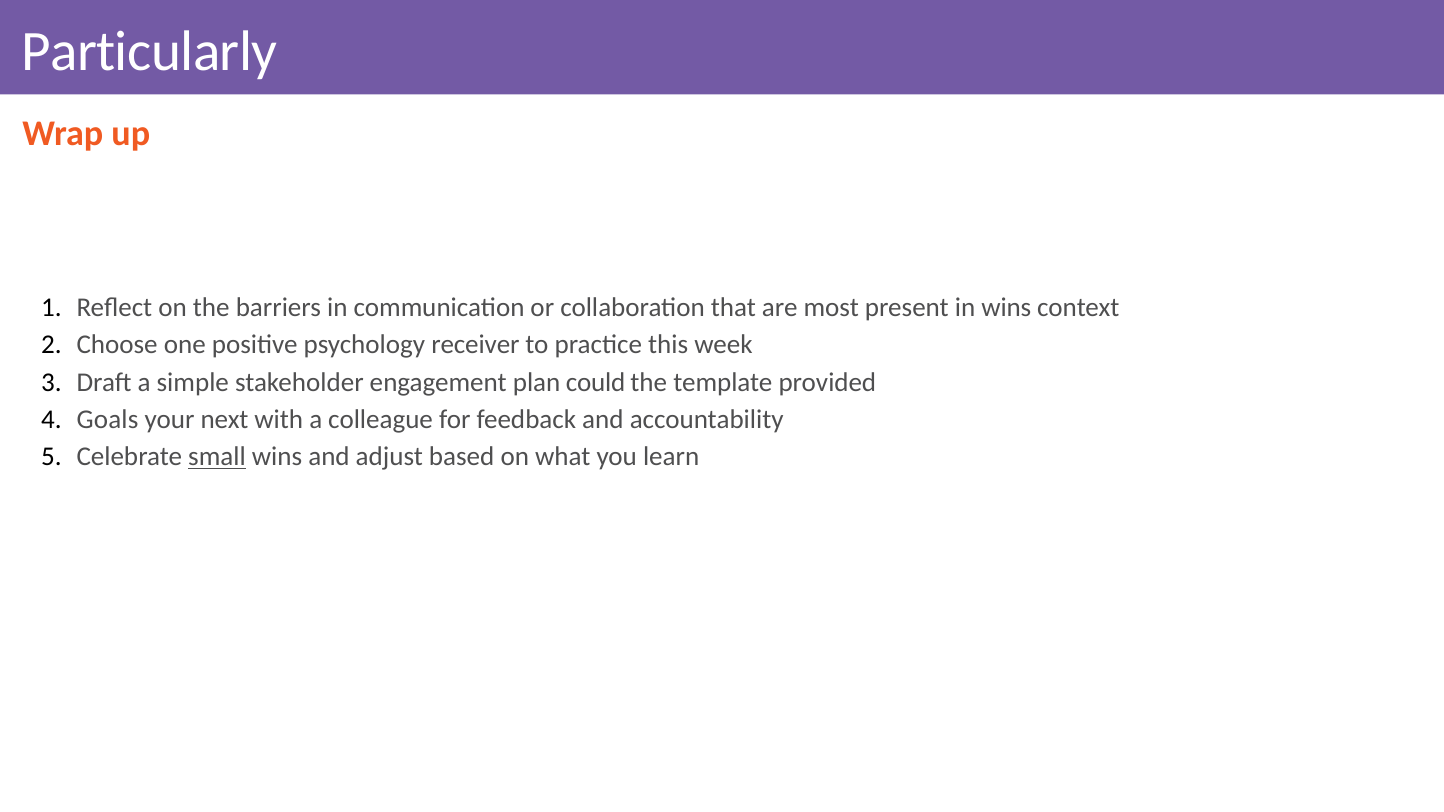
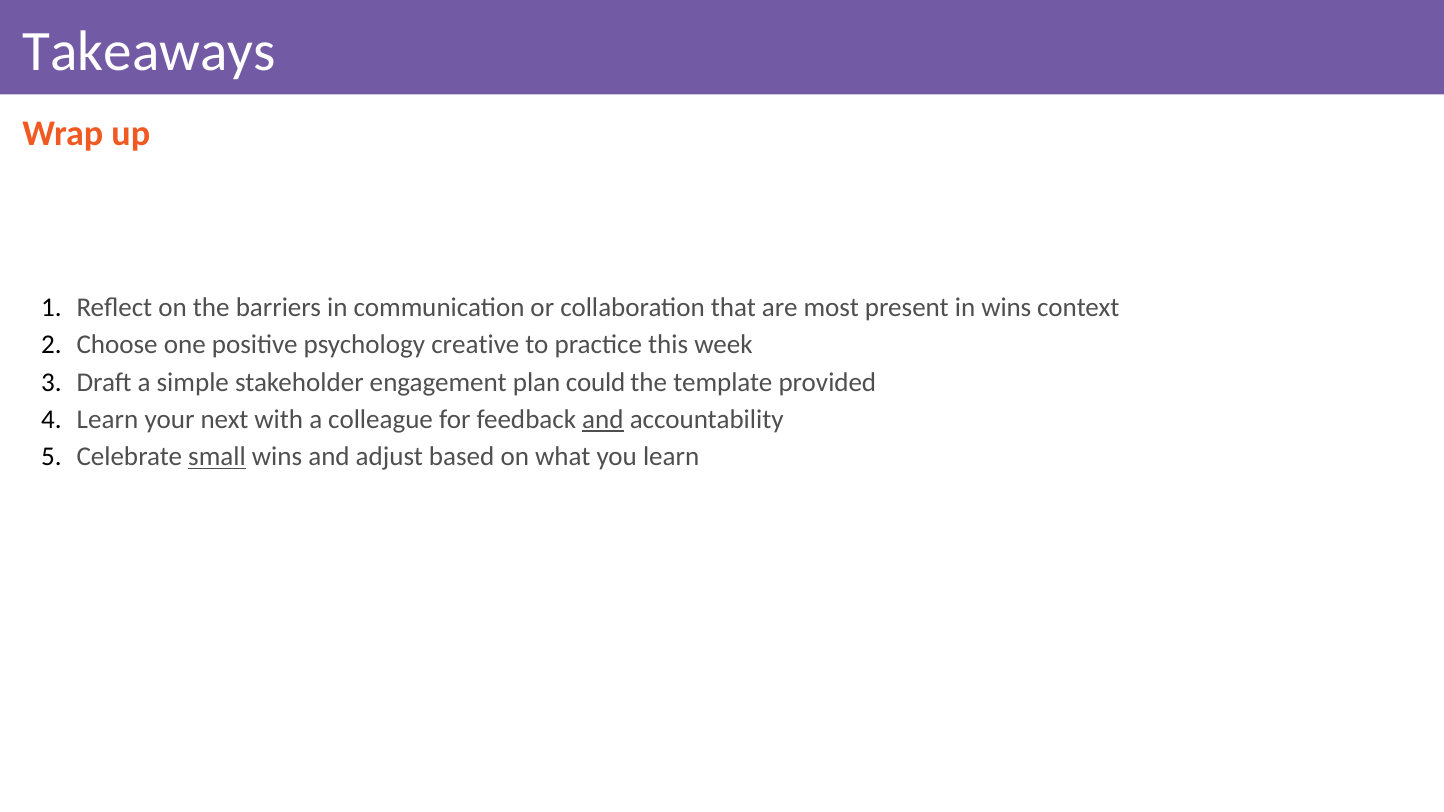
Particularly: Particularly -> Takeaways
receiver: receiver -> creative
Goals at (107, 420): Goals -> Learn
and at (603, 420) underline: none -> present
